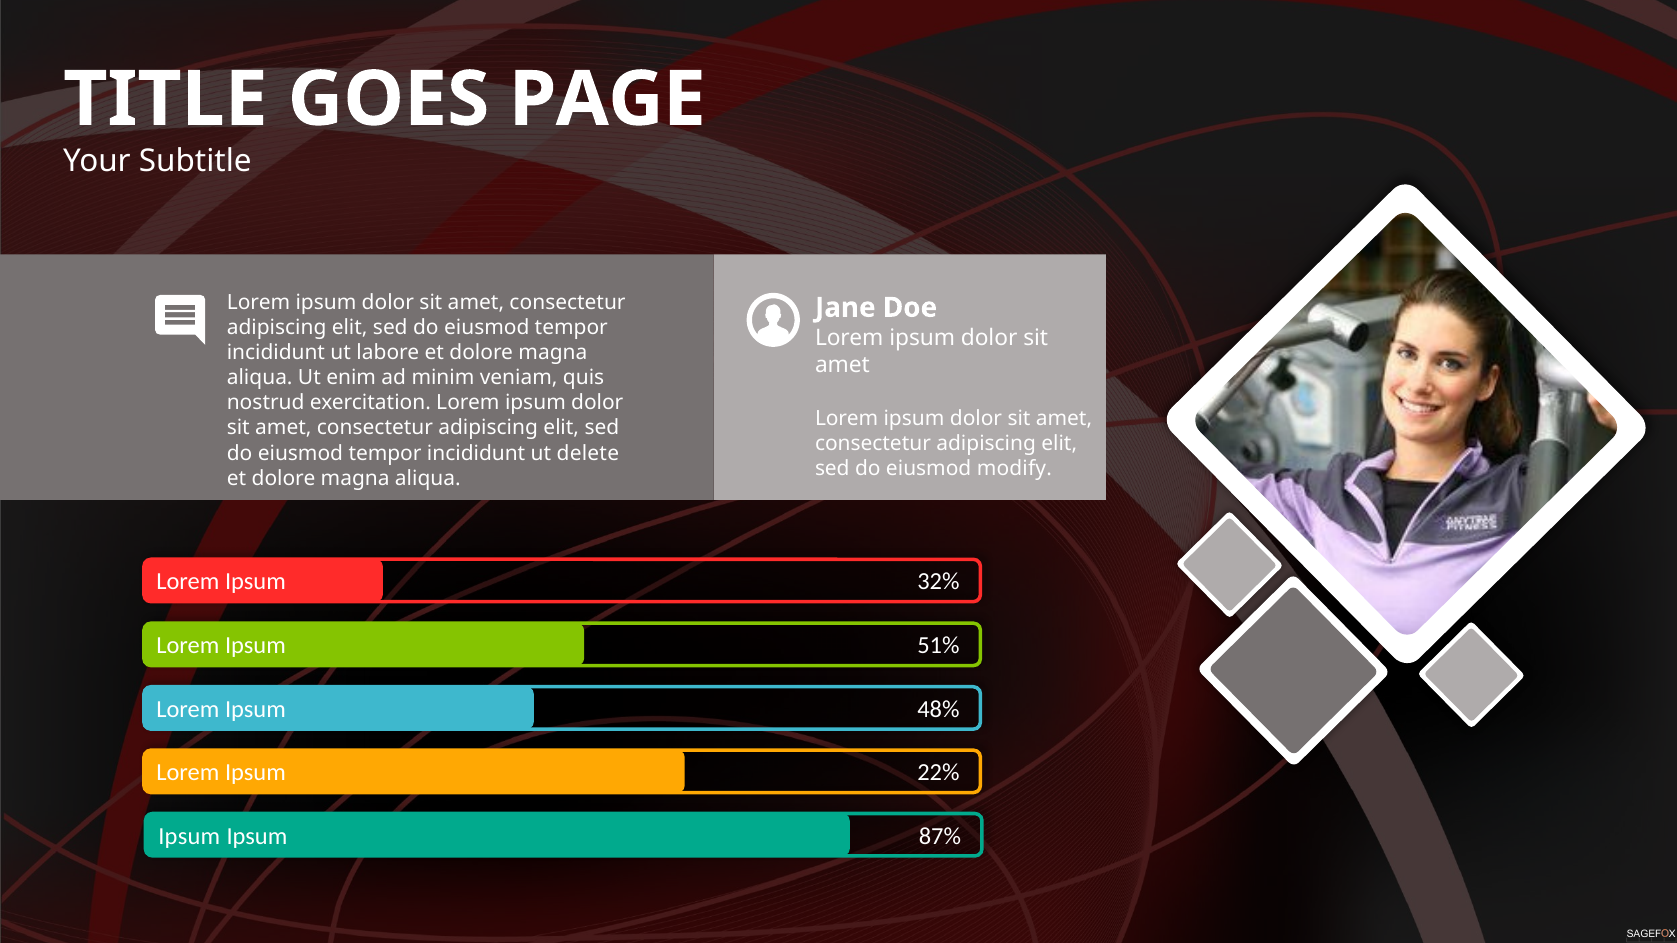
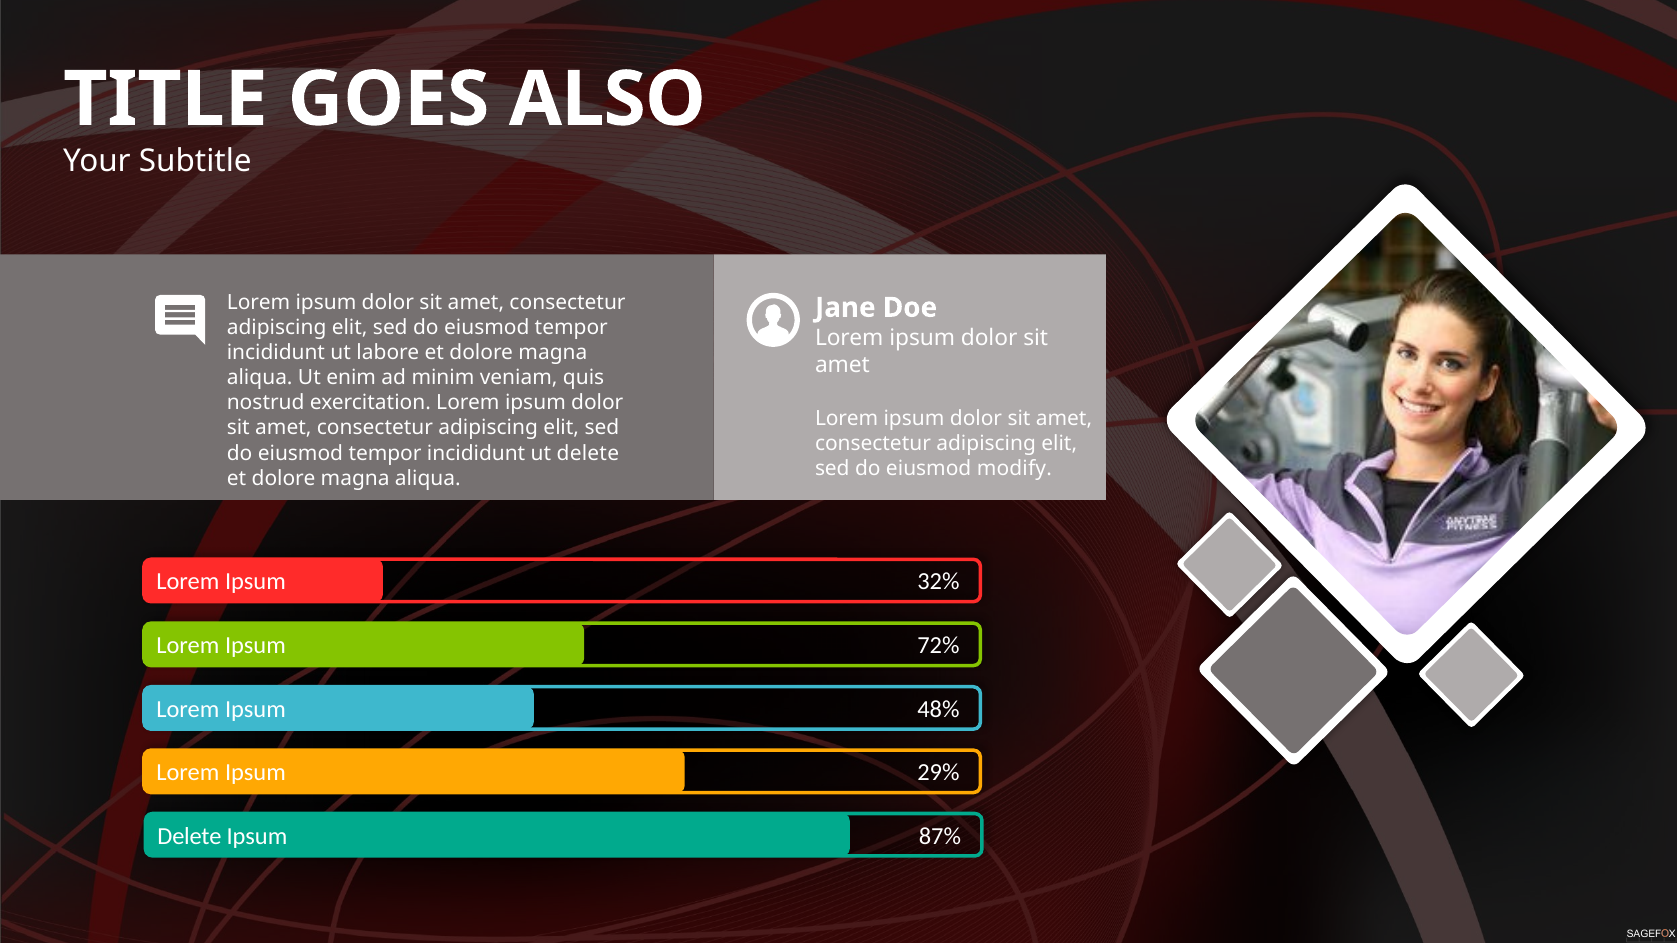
PAGE: PAGE -> ALSO
51%: 51% -> 72%
22%: 22% -> 29%
Ipsum at (189, 836): Ipsum -> Delete
